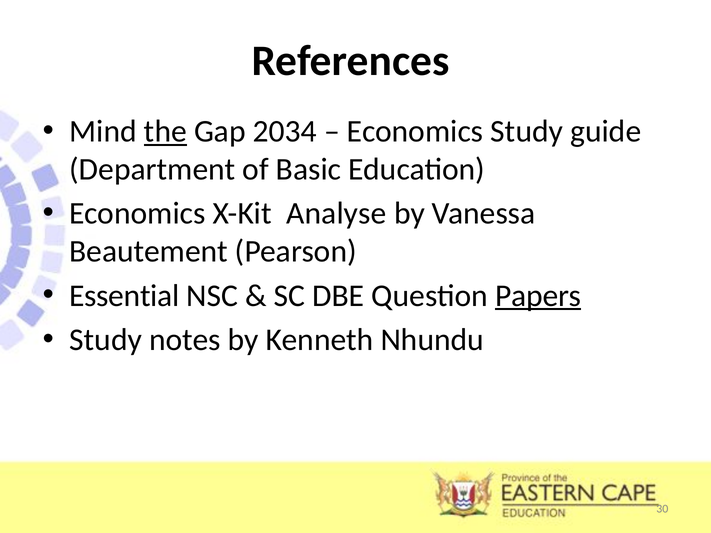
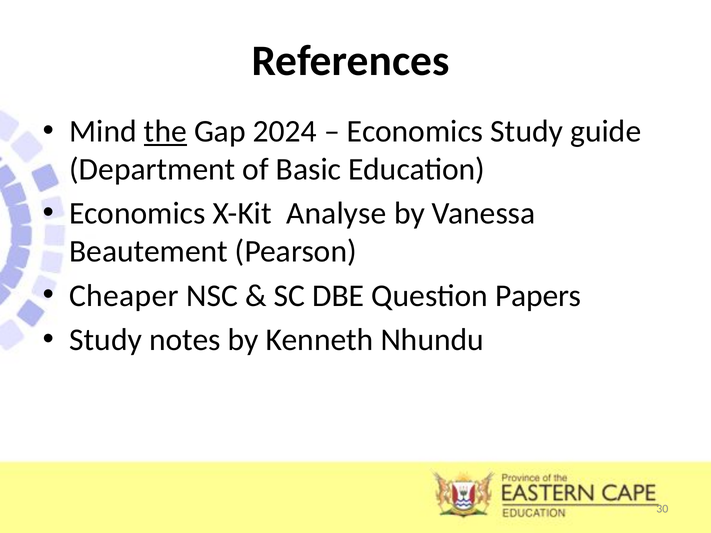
2034: 2034 -> 2024
Essential: Essential -> Cheaper
Papers underline: present -> none
